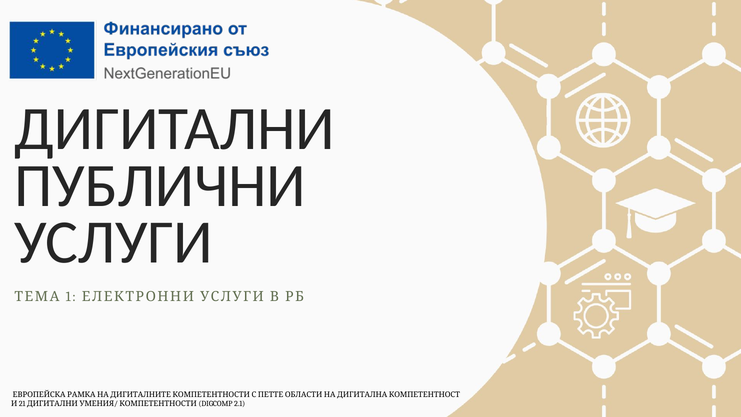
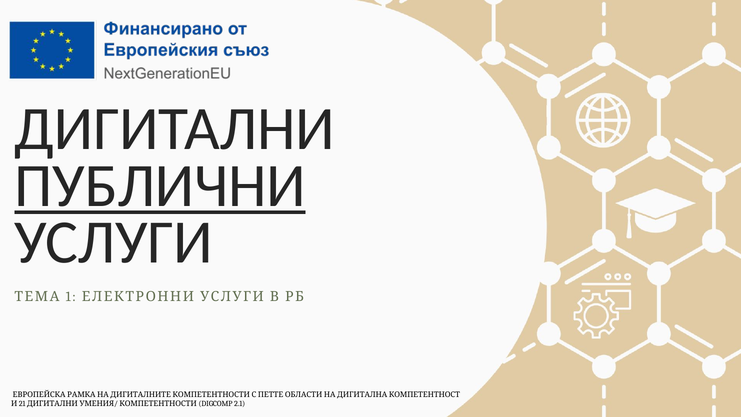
ПУБЛИЧНИ underline: none -> present
